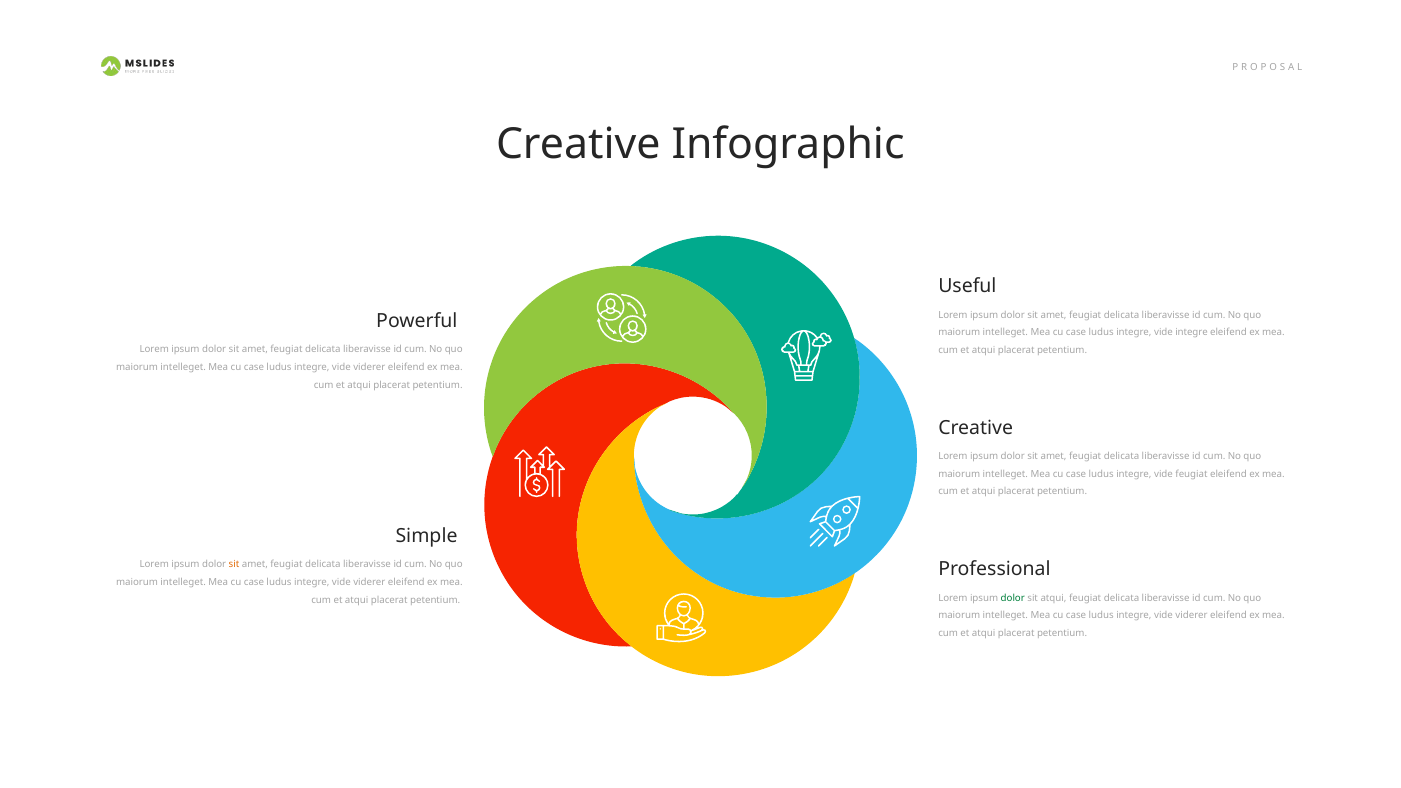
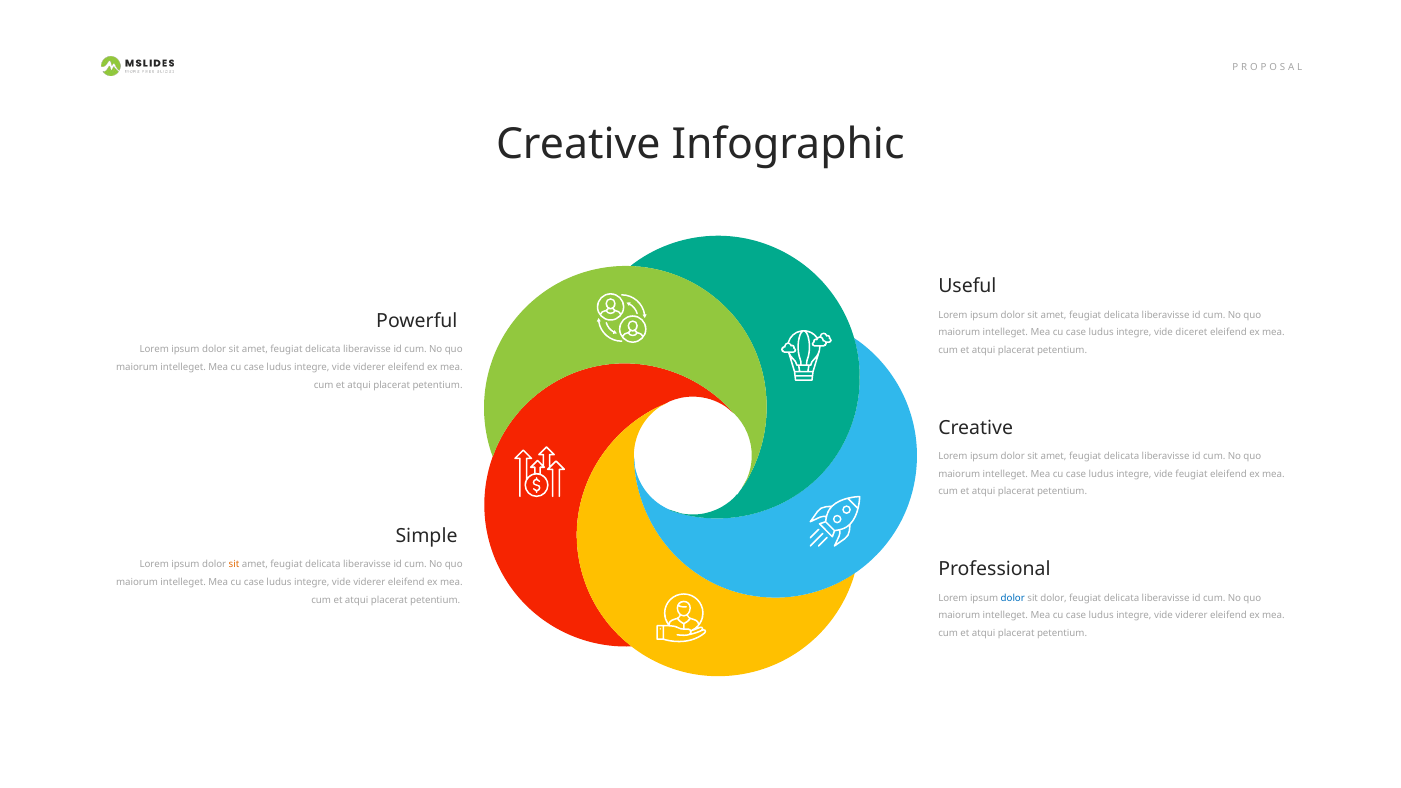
vide integre: integre -> diceret
dolor at (1013, 598) colour: green -> blue
sit atqui: atqui -> dolor
